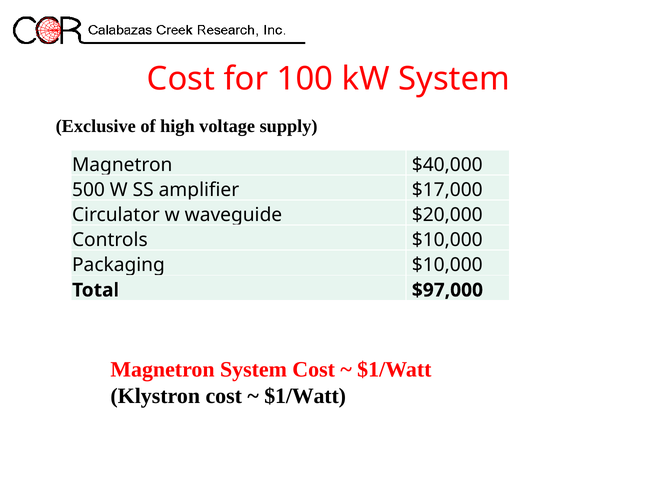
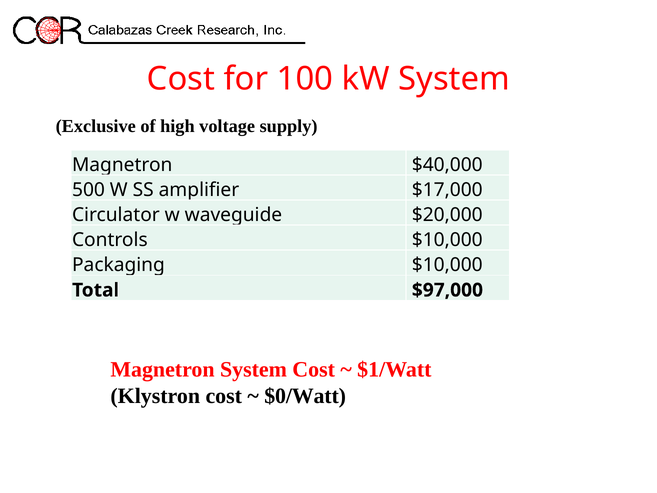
$1/Watt at (305, 396): $1/Watt -> $0/Watt
